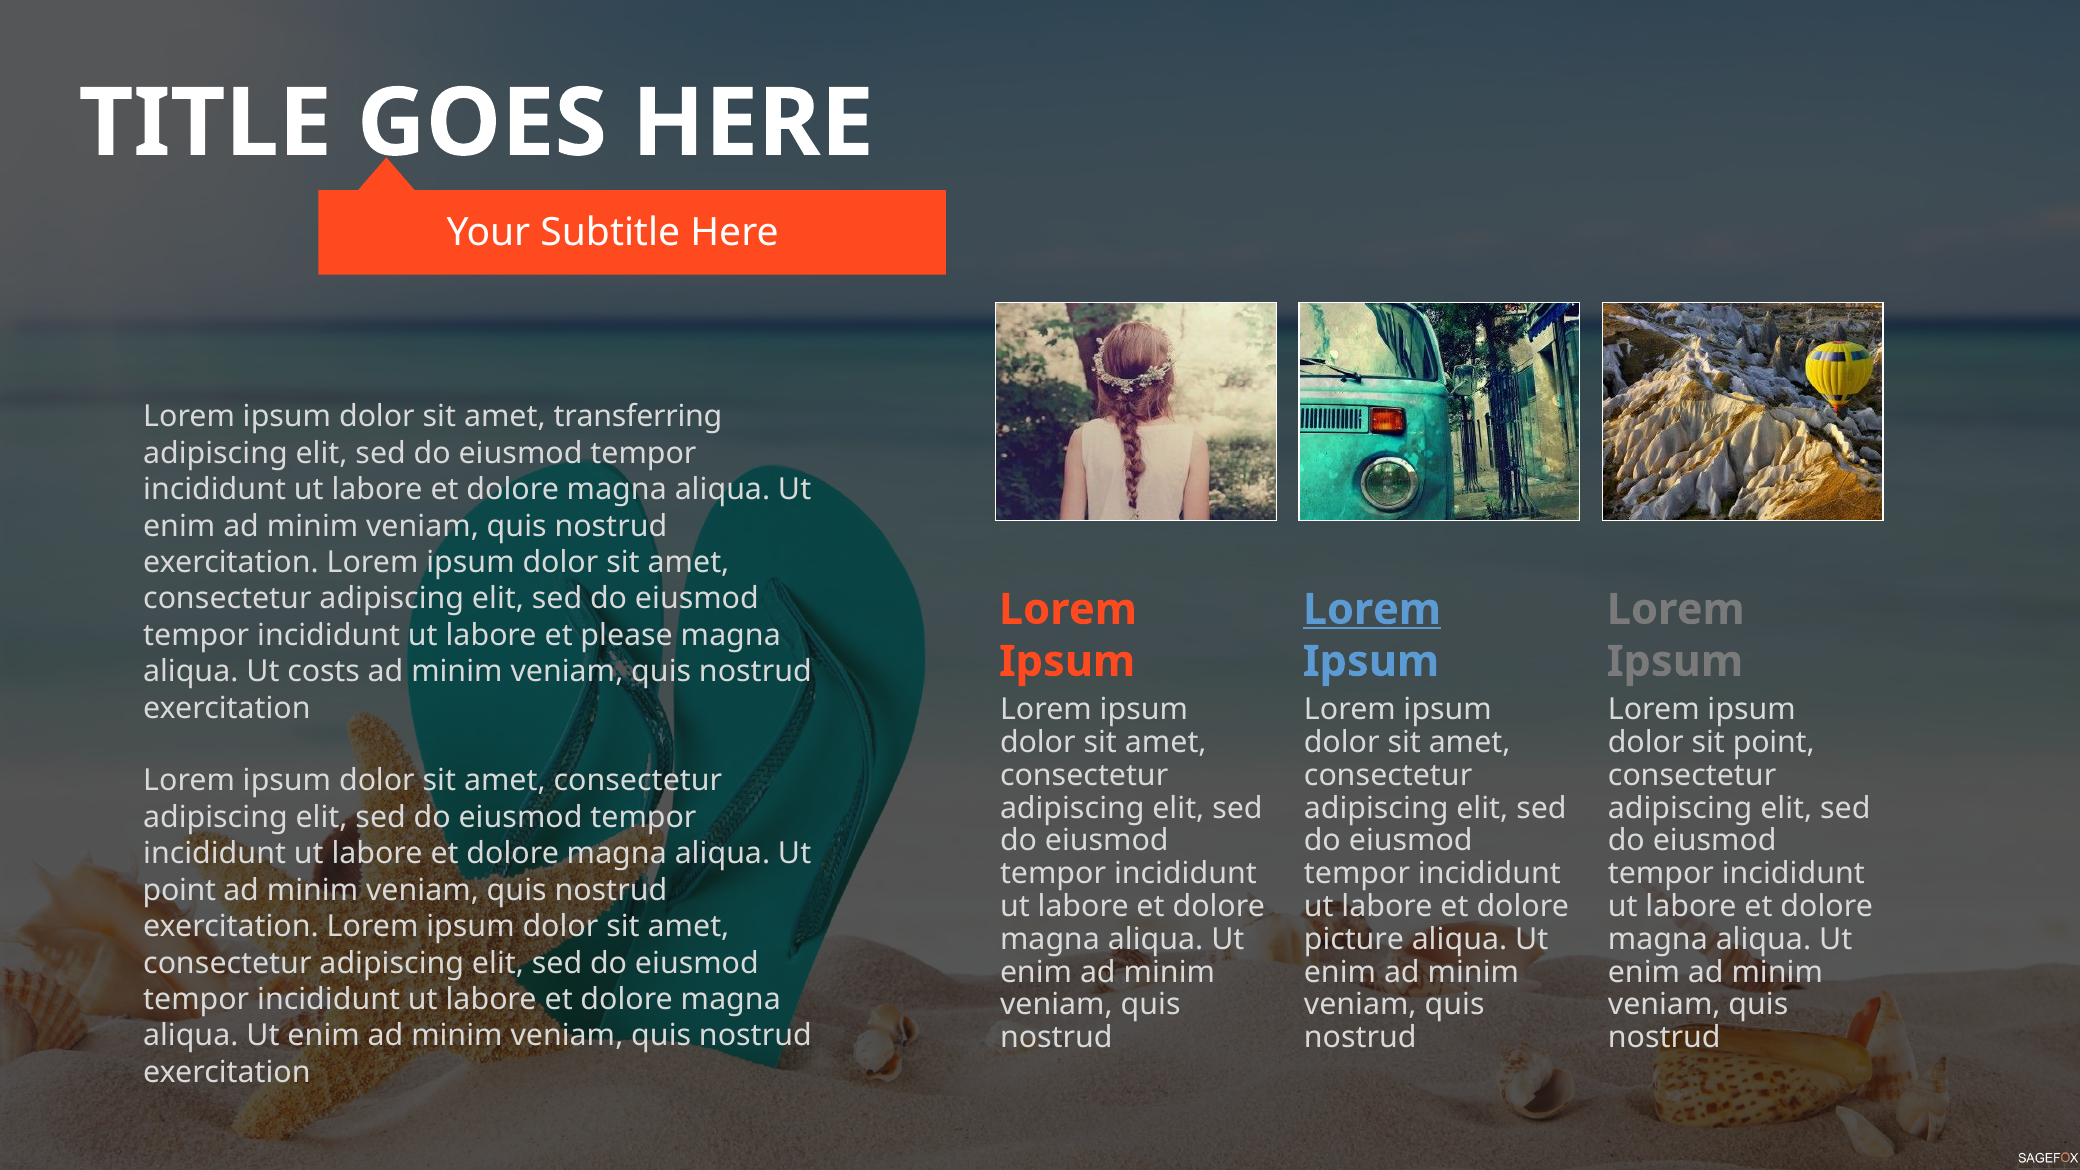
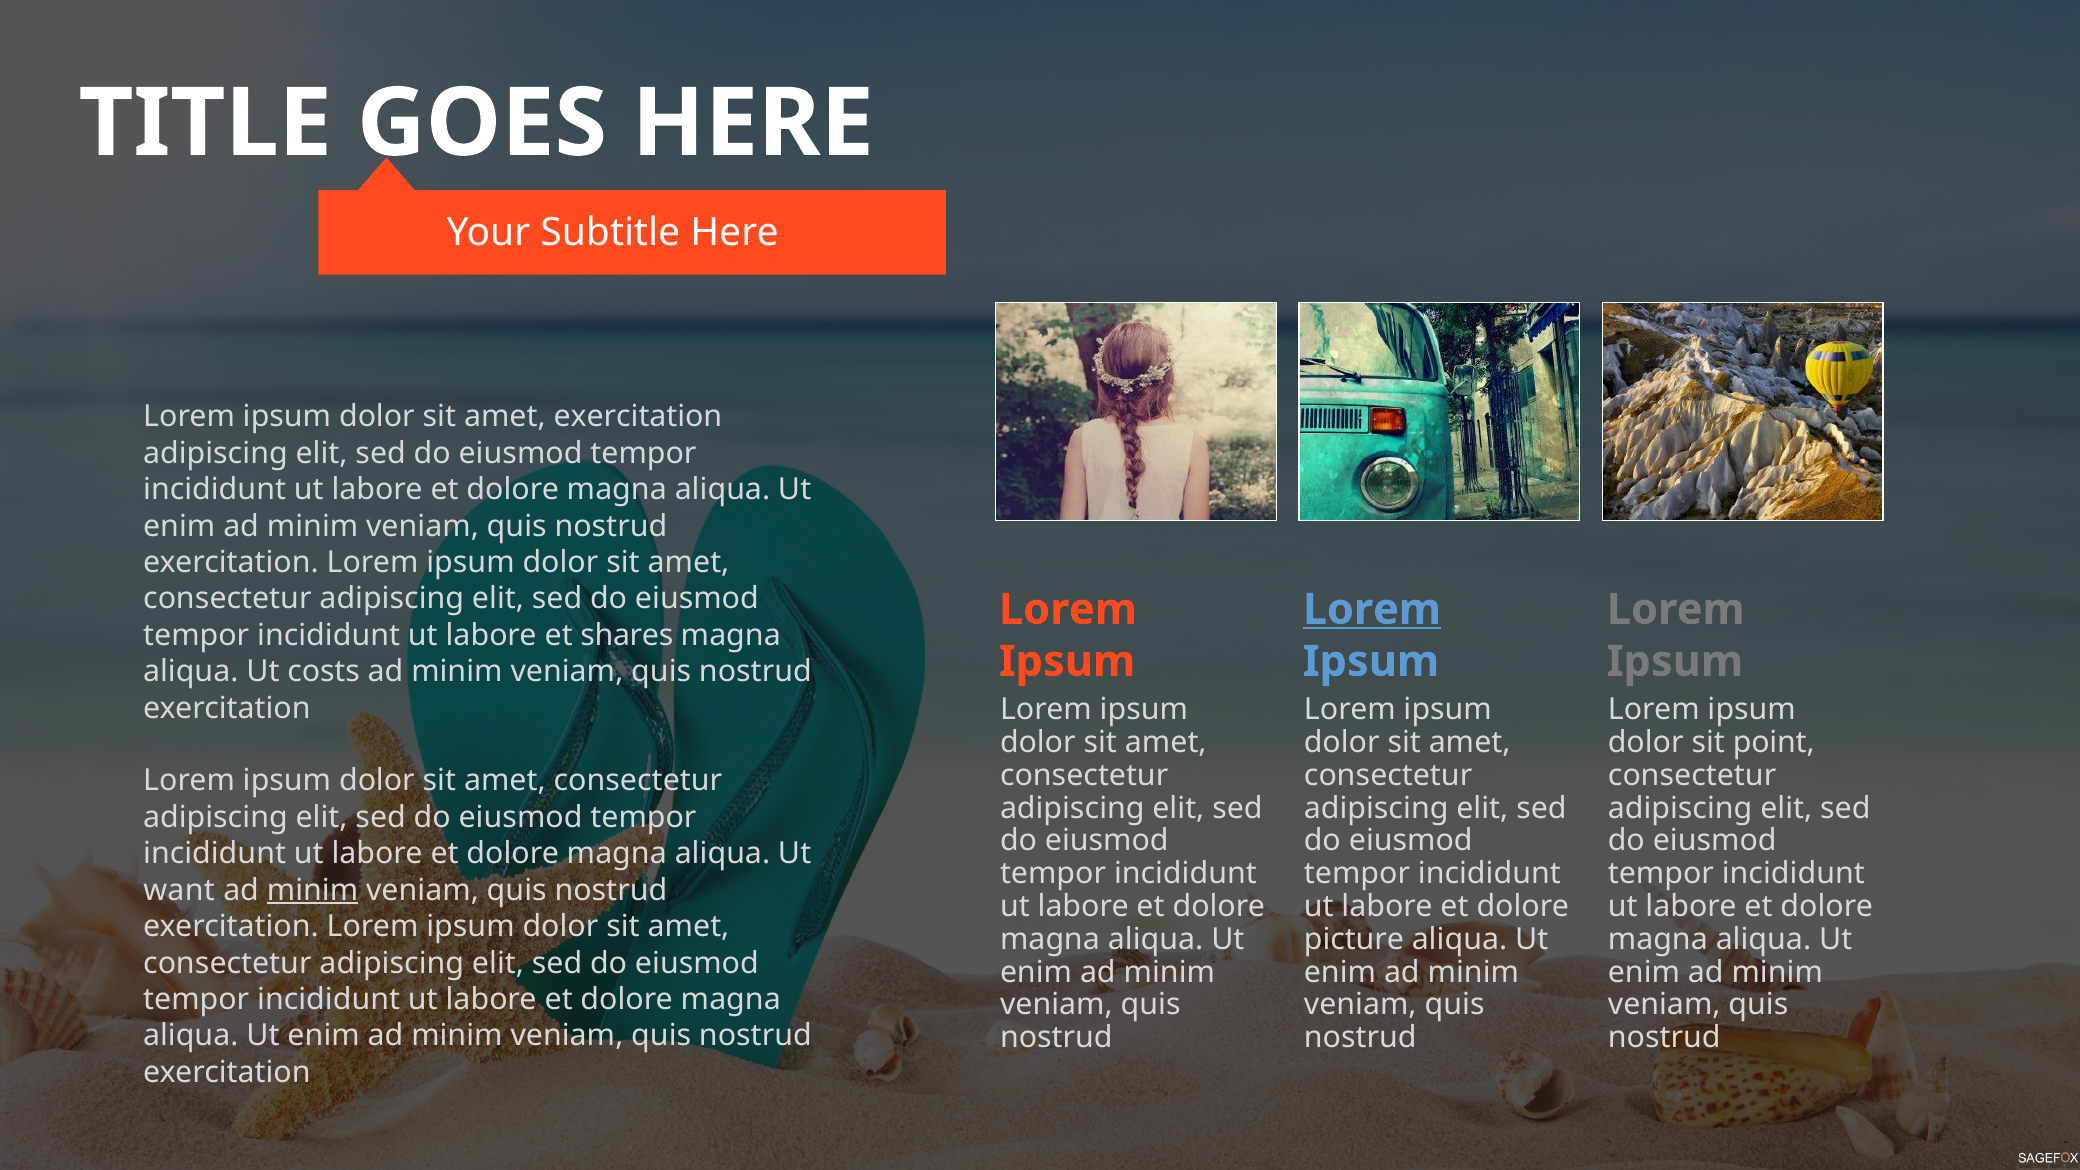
amet transferring: transferring -> exercitation
please: please -> shares
point at (179, 890): point -> want
minim at (313, 890) underline: none -> present
